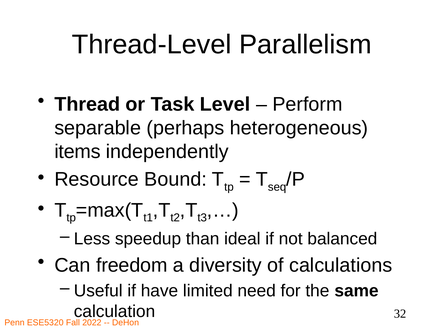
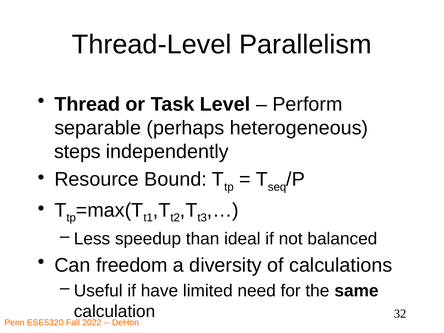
items: items -> steps
